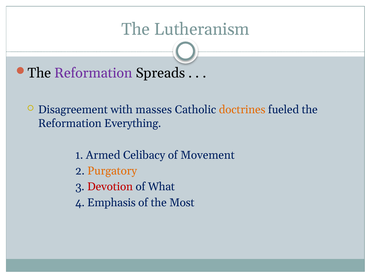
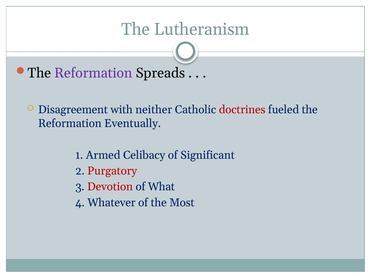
masses: masses -> neither
doctrines colour: orange -> red
Everything: Everything -> Eventually
Movement: Movement -> Significant
Purgatory colour: orange -> red
Emphasis: Emphasis -> Whatever
